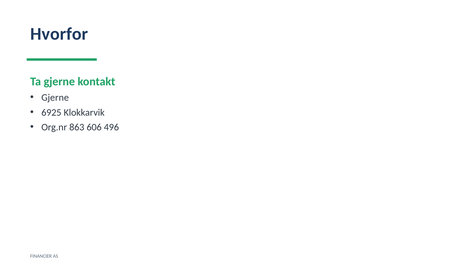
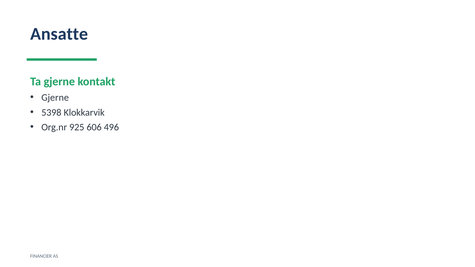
Hvorfor: Hvorfor -> Ansatte
6925: 6925 -> 5398
863: 863 -> 925
